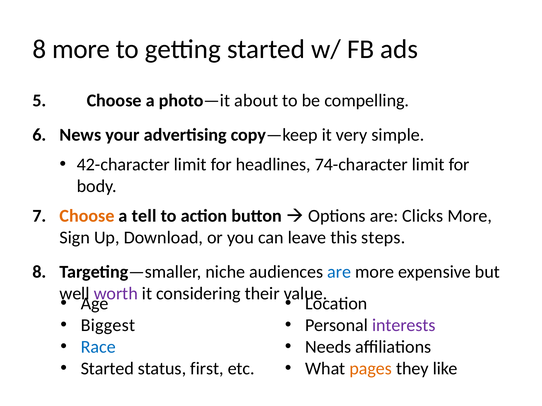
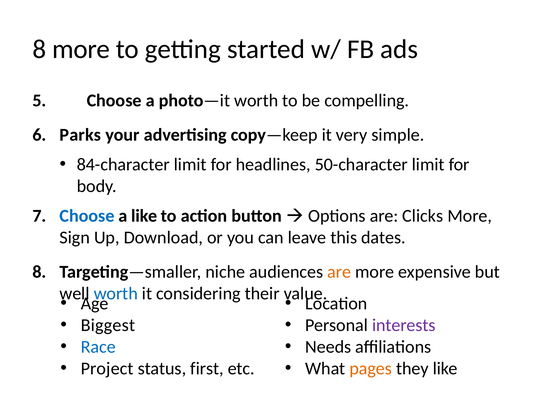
photo—it about: about -> worth
News: News -> Parks
42-character: 42-character -> 84-character
74-character: 74-character -> 50-character
Choose at (87, 216) colour: orange -> blue
a tell: tell -> like
steps: steps -> dates
are at (339, 272) colour: blue -> orange
worth at (116, 294) colour: purple -> blue
Started at (107, 369): Started -> Project
